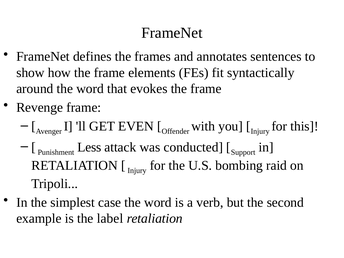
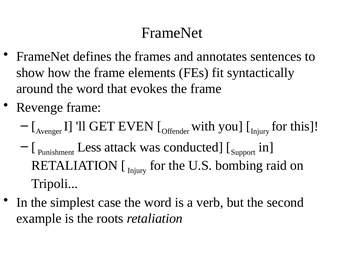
label: label -> roots
